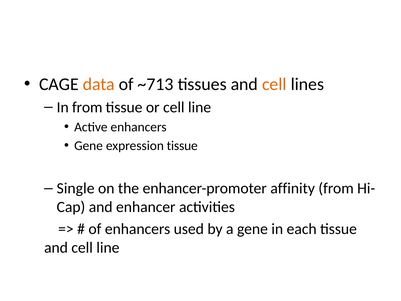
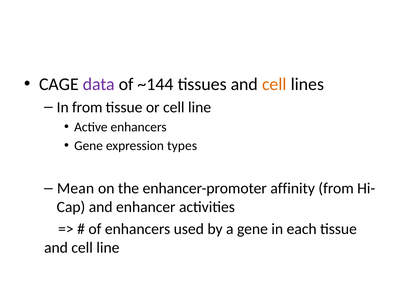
data colour: orange -> purple
~713: ~713 -> ~144
expression tissue: tissue -> types
Single: Single -> Mean
